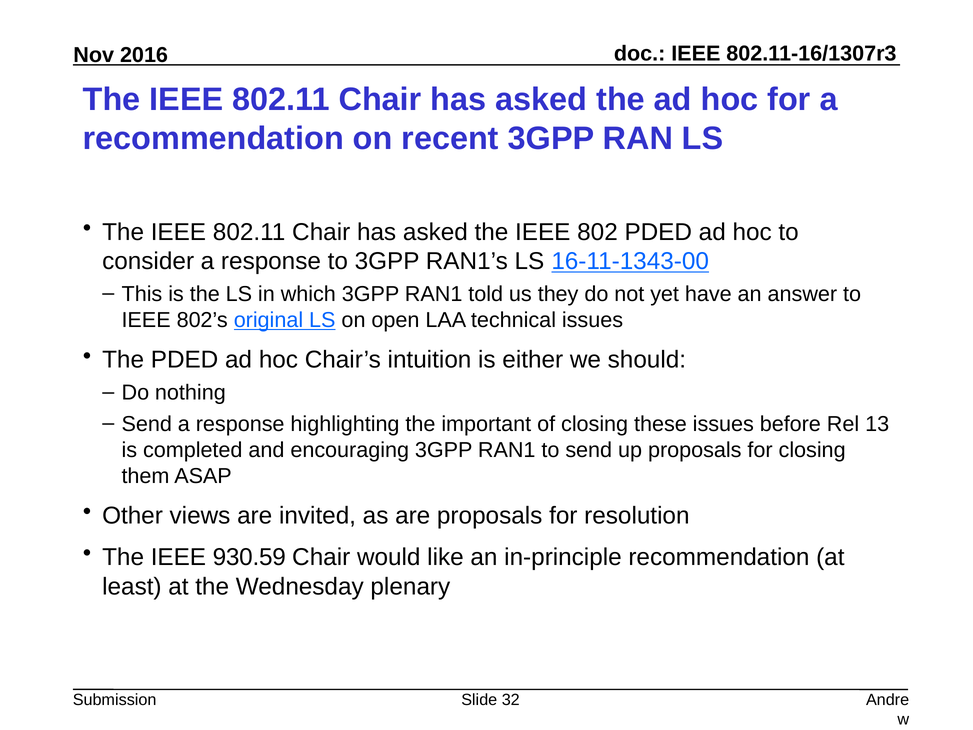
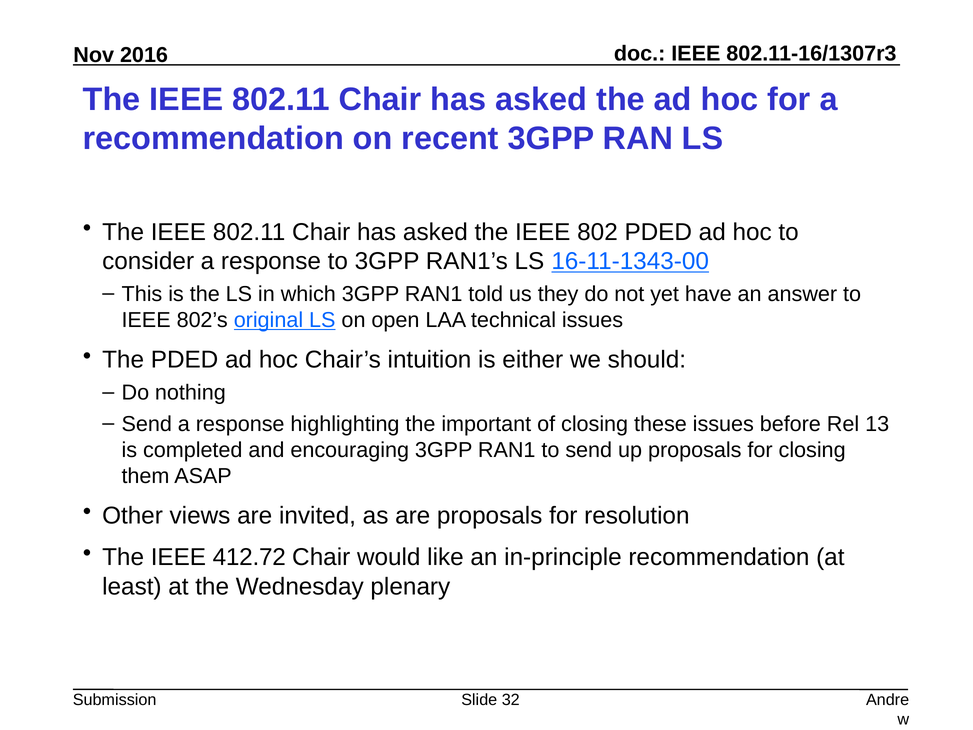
930.59: 930.59 -> 412.72
